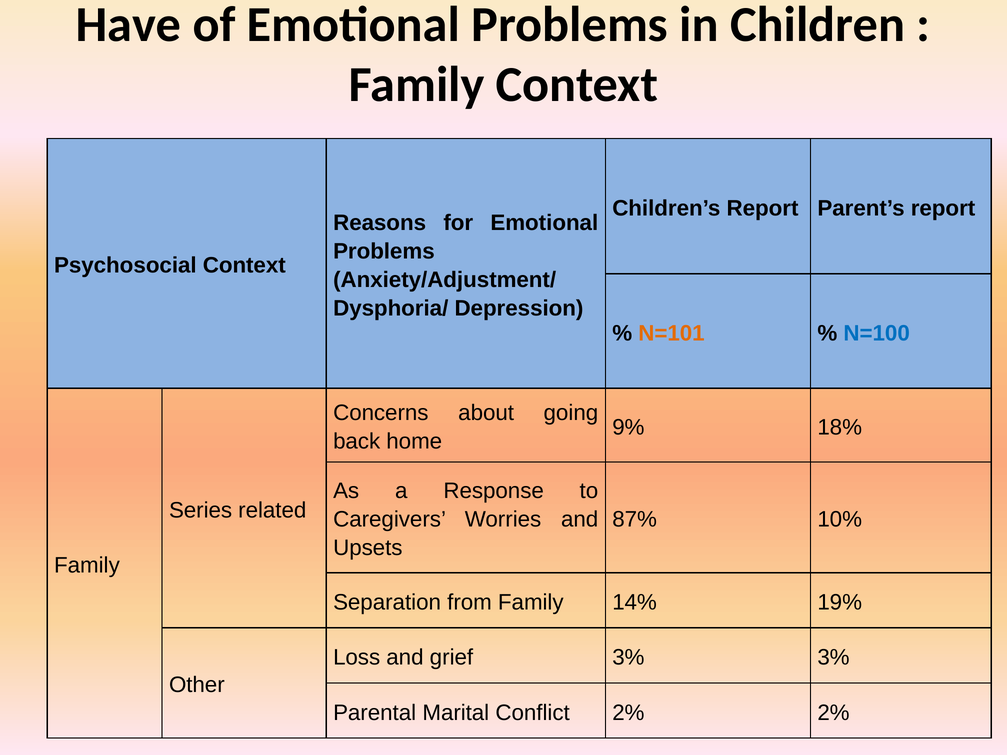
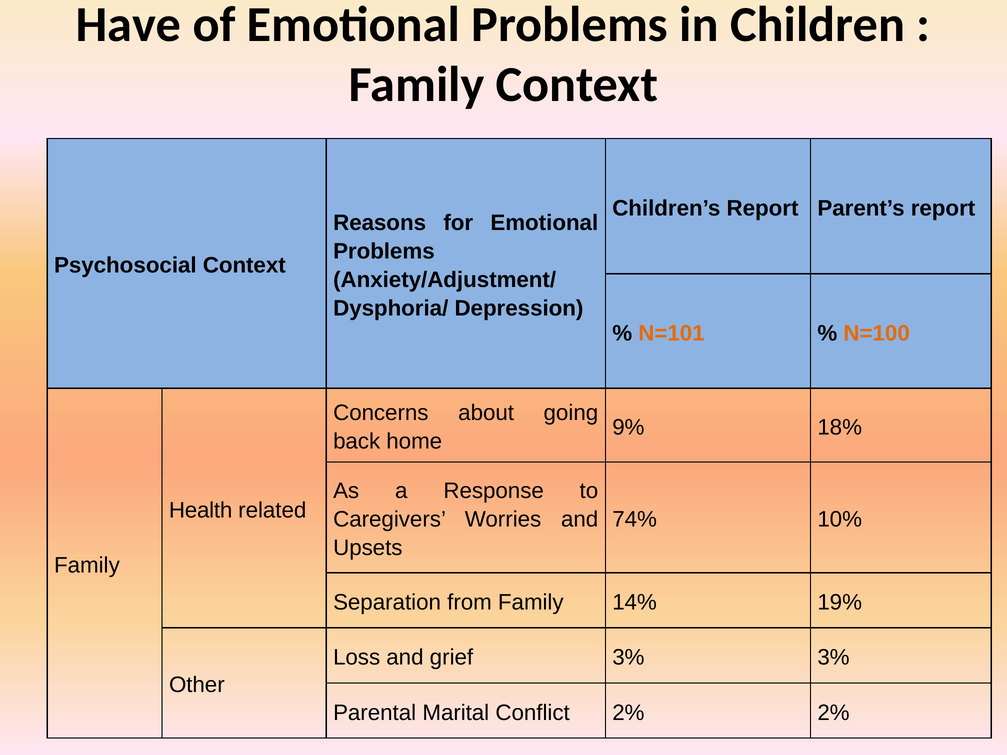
N=100 colour: blue -> orange
Series: Series -> Health
87%: 87% -> 74%
